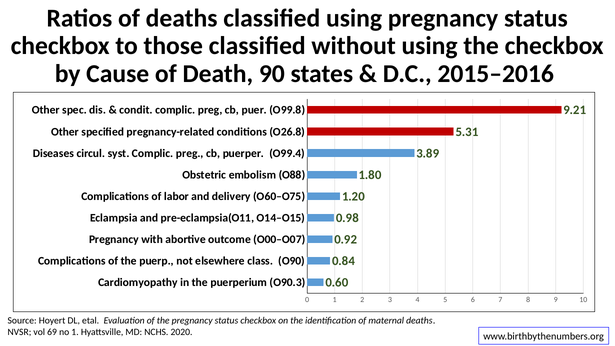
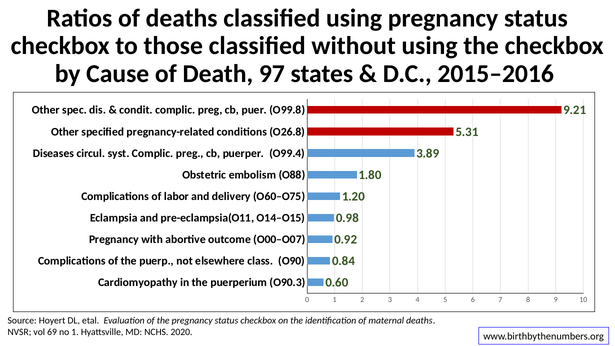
90: 90 -> 97
